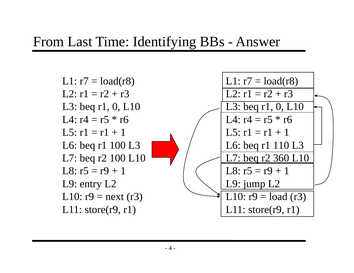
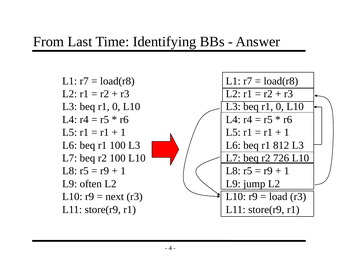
110: 110 -> 812
360: 360 -> 726
entry: entry -> often
